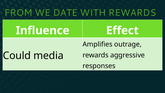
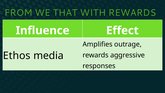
DATE: DATE -> THAT
Could: Could -> Ethos
